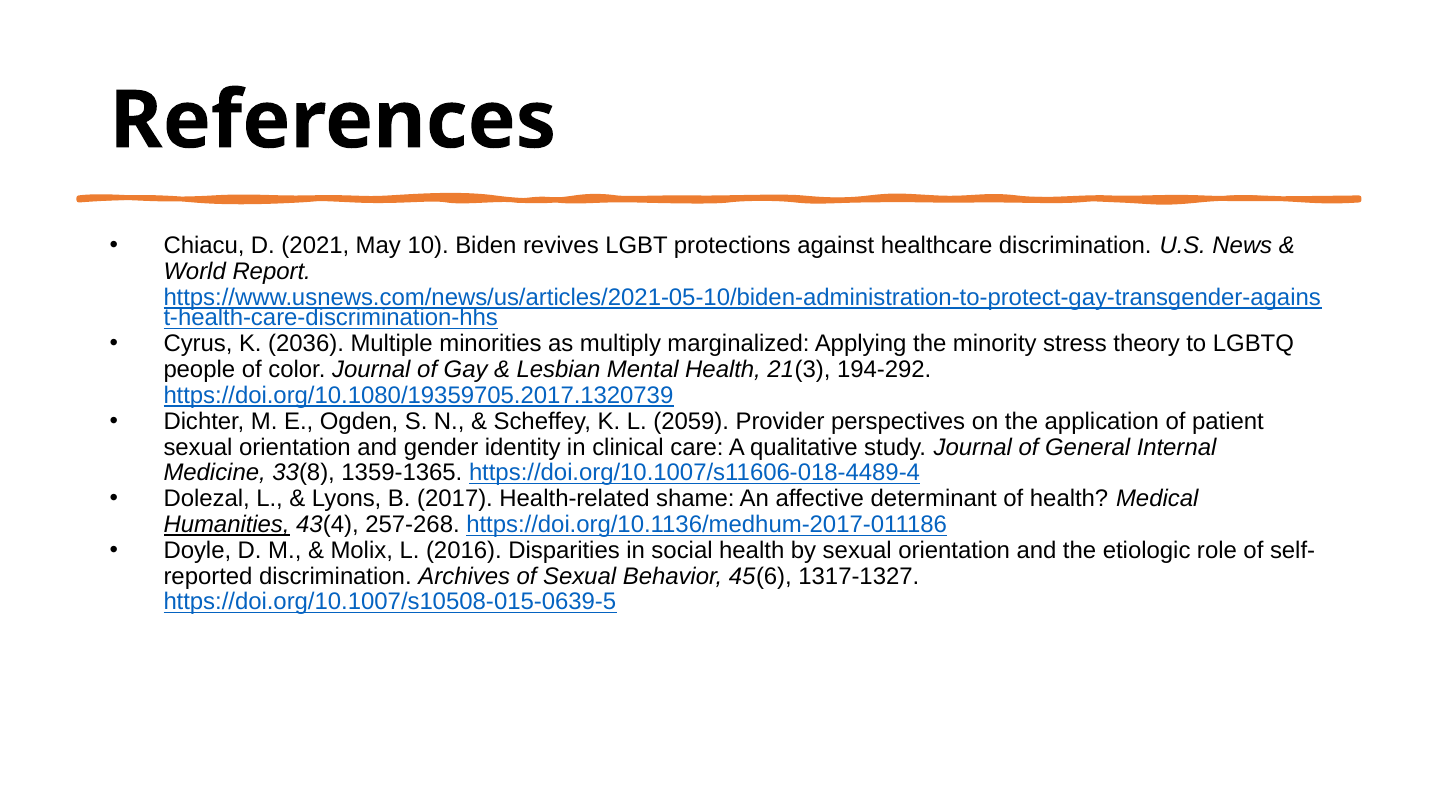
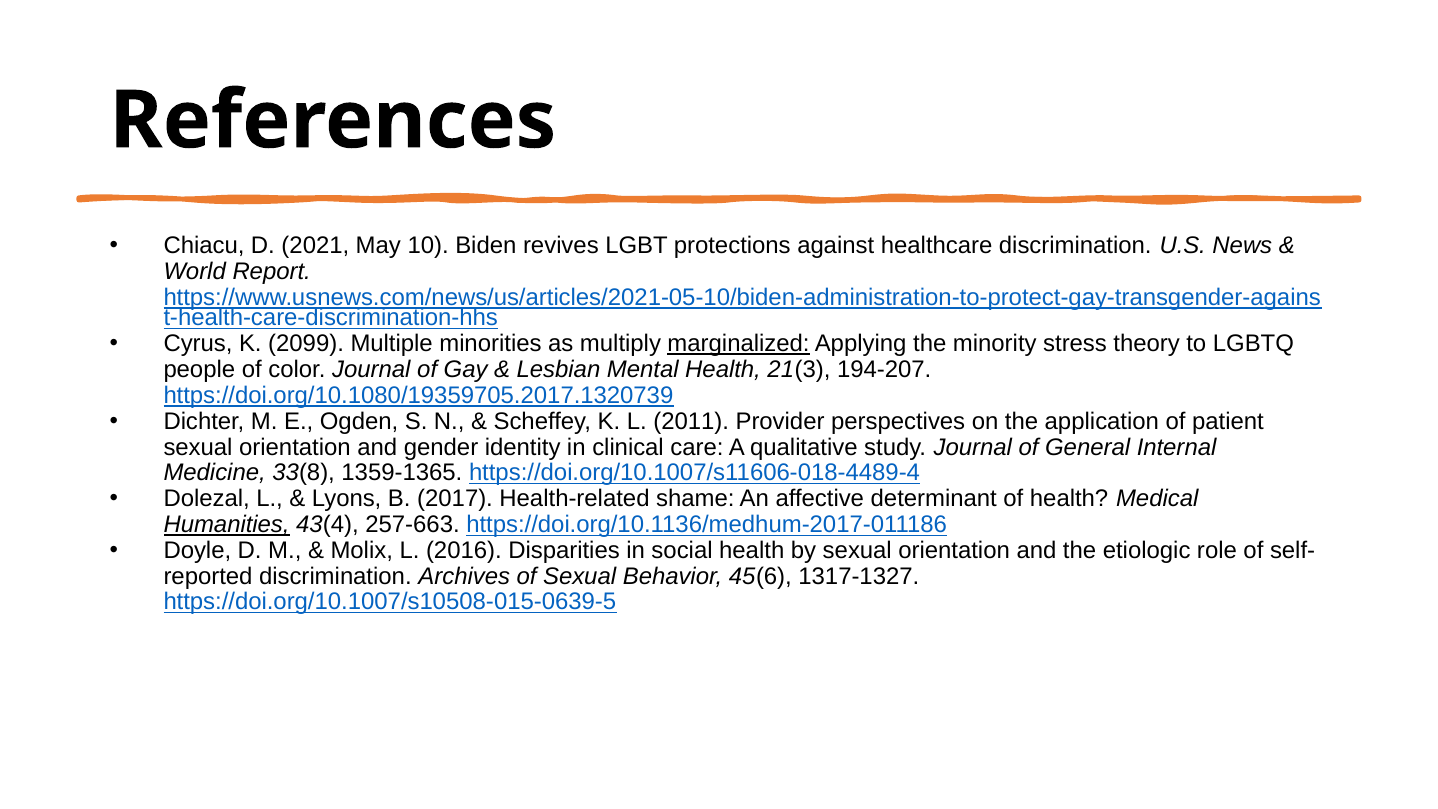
2036: 2036 -> 2099
marginalized underline: none -> present
194-292: 194-292 -> 194-207
2059: 2059 -> 2011
257-268: 257-268 -> 257-663
